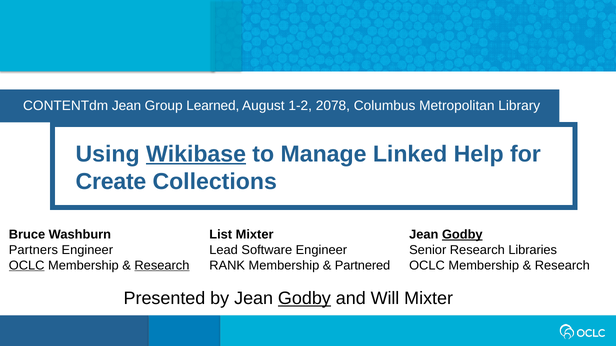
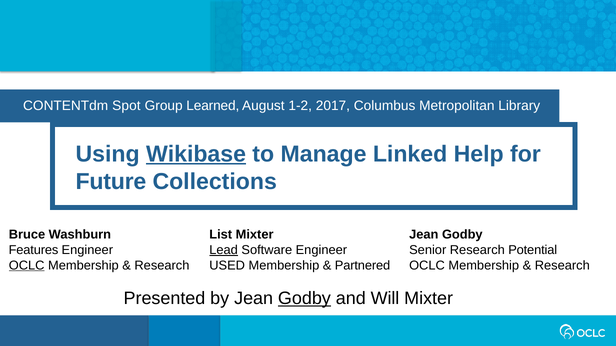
CONTENTdm Jean: Jean -> Spot
2078: 2078 -> 2017
Create: Create -> Future
Godby at (462, 235) underline: present -> none
Partners: Partners -> Features
Lead underline: none -> present
Libraries: Libraries -> Potential
Research at (162, 266) underline: present -> none
RANK: RANK -> USED
